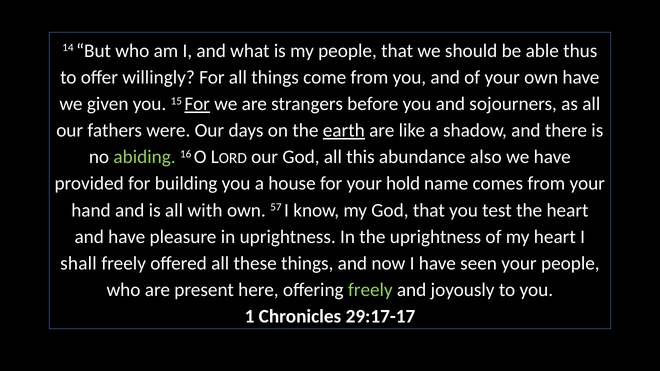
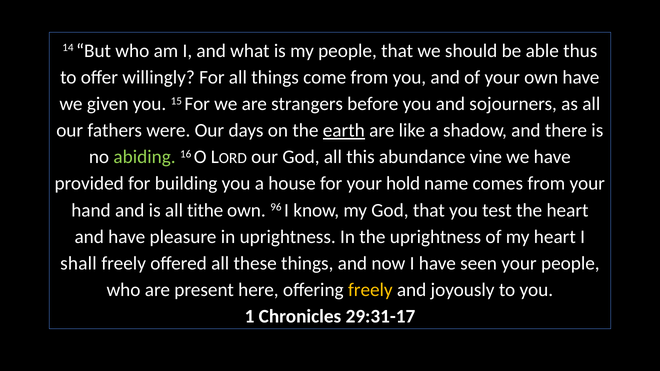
For at (197, 104) underline: present -> none
also: also -> vine
with: with -> tithe
57: 57 -> 96
freely at (370, 290) colour: light green -> yellow
29:17-17: 29:17-17 -> 29:31-17
